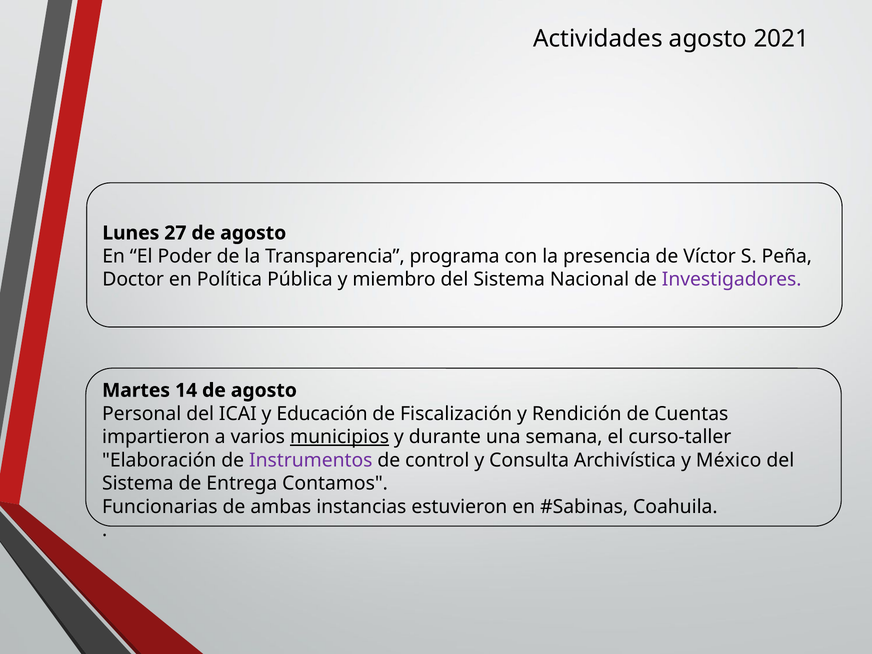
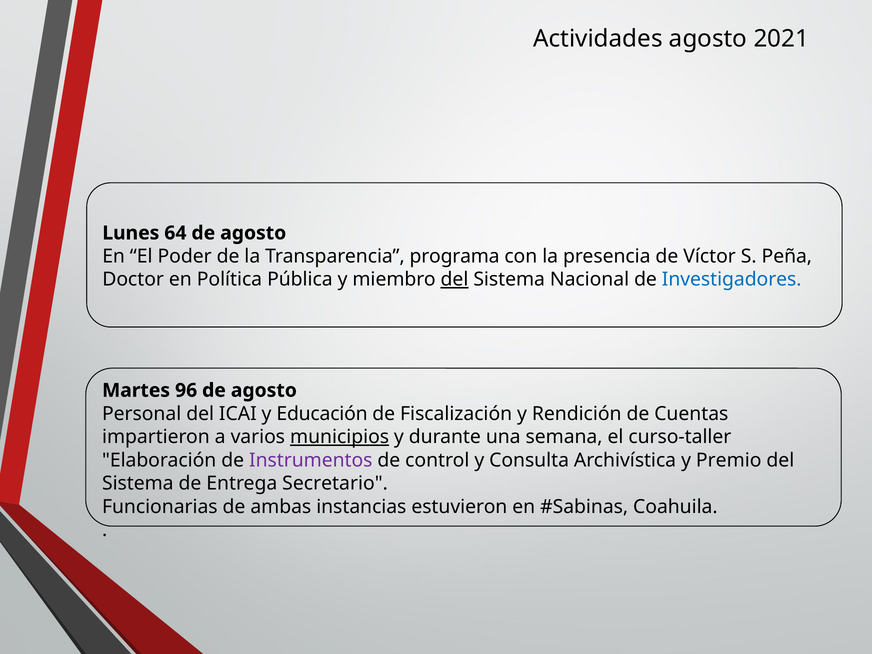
27: 27 -> 64
del at (455, 279) underline: none -> present
Investigadores colour: purple -> blue
14: 14 -> 96
México: México -> Premio
Contamos: Contamos -> Secretario
